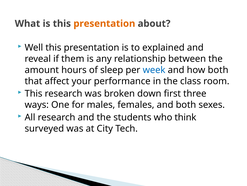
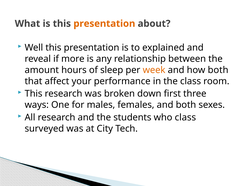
them: them -> more
week colour: blue -> orange
who think: think -> class
